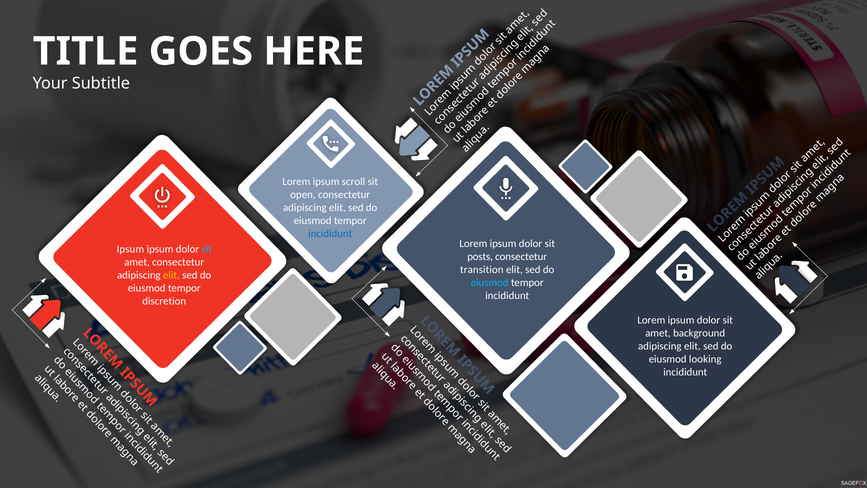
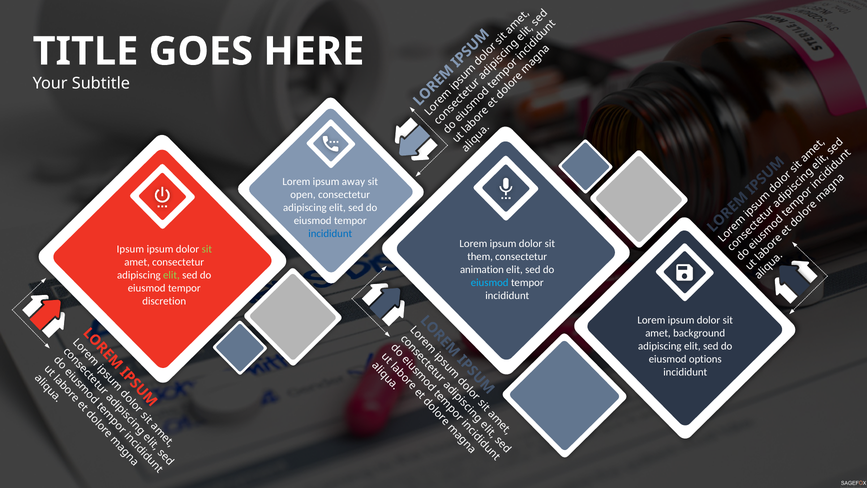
scroll: scroll -> away
sit at (207, 249) colour: light blue -> light green
posts: posts -> them
transition: transition -> animation
elit at (171, 275) colour: yellow -> light green
looking: looking -> options
